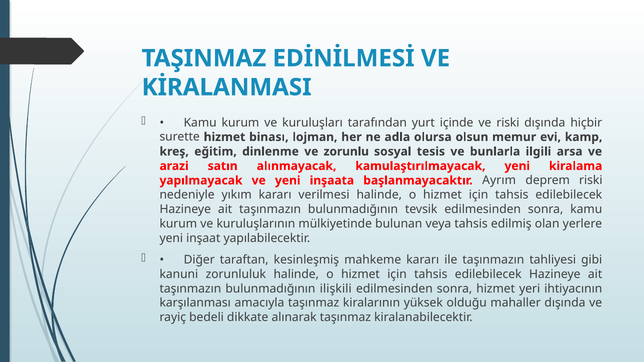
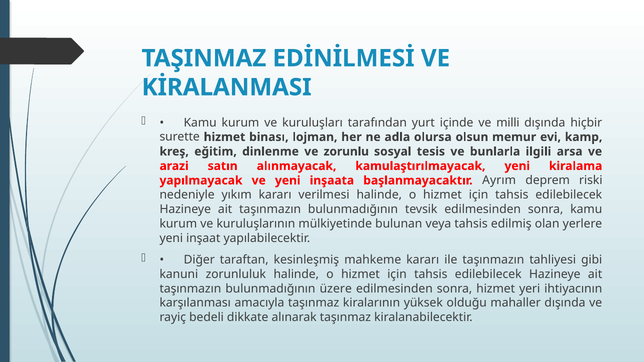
ve riski: riski -> milli
ilişkili: ilişkili -> üzere
